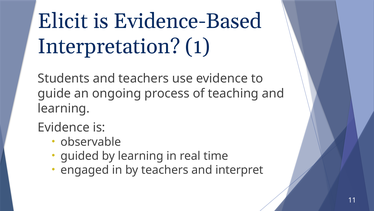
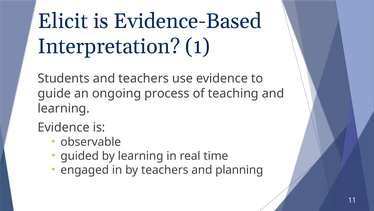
interpret: interpret -> planning
